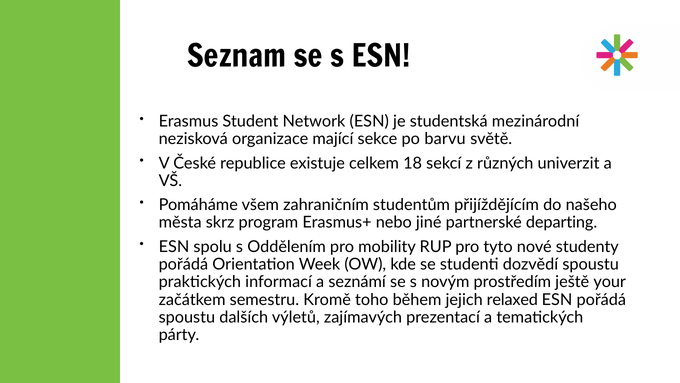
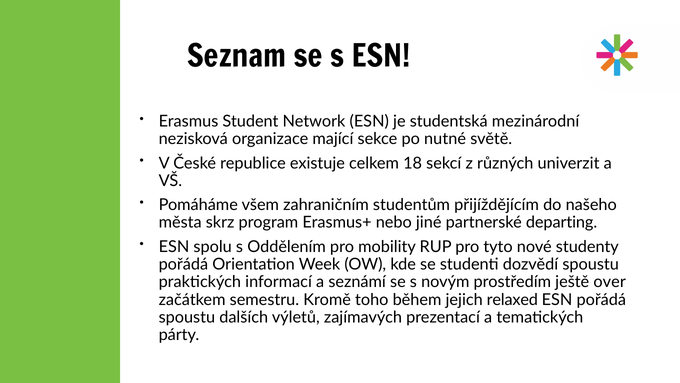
barvu: barvu -> nutné
your: your -> over
